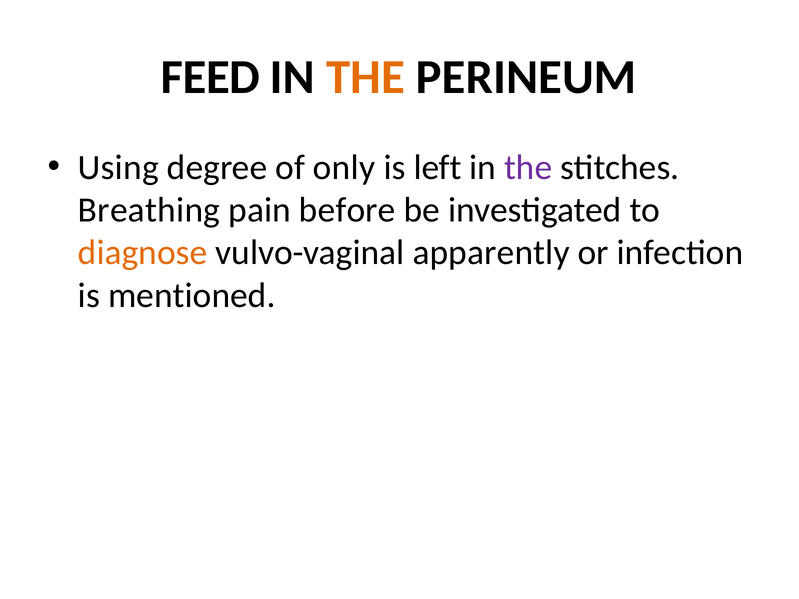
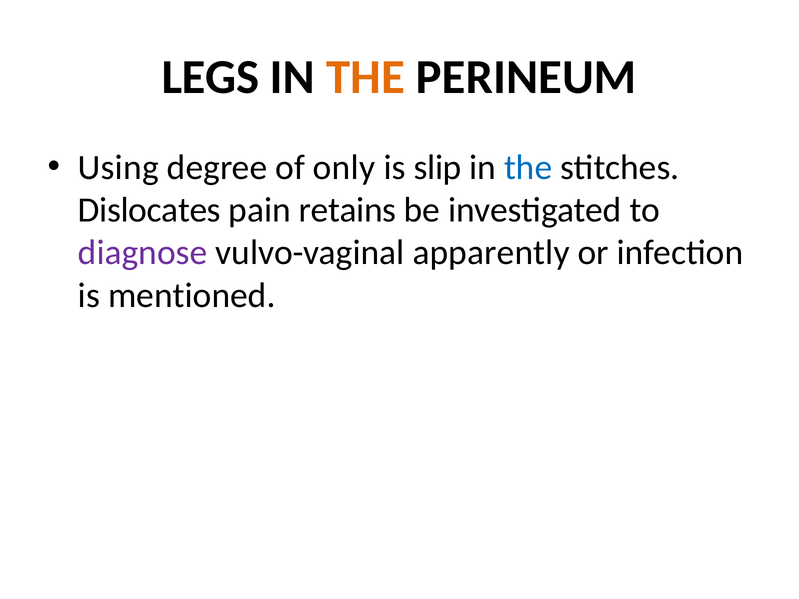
FEED: FEED -> LEGS
left: left -> slip
the at (528, 168) colour: purple -> blue
Breathing: Breathing -> Dislocates
before: before -> retains
diagnose colour: orange -> purple
